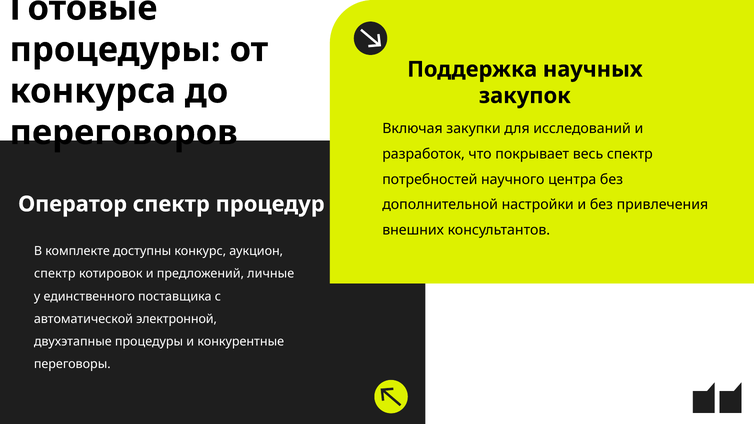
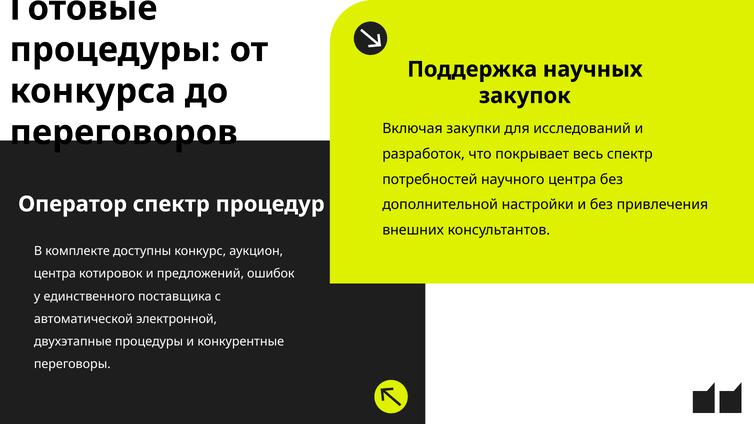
спектр at (55, 274): спектр -> центра
личные: личные -> ошибок
